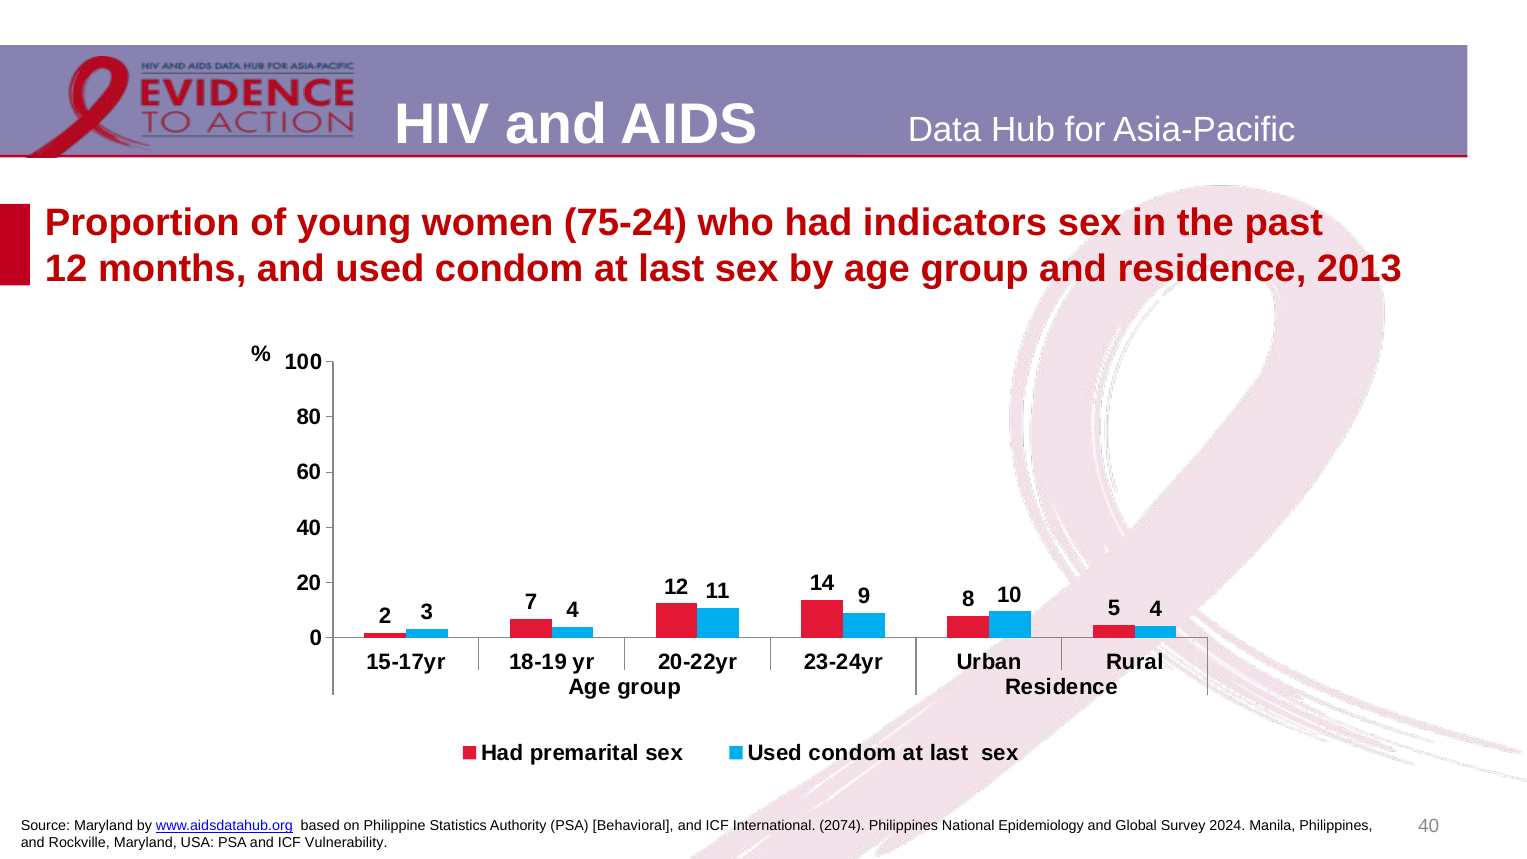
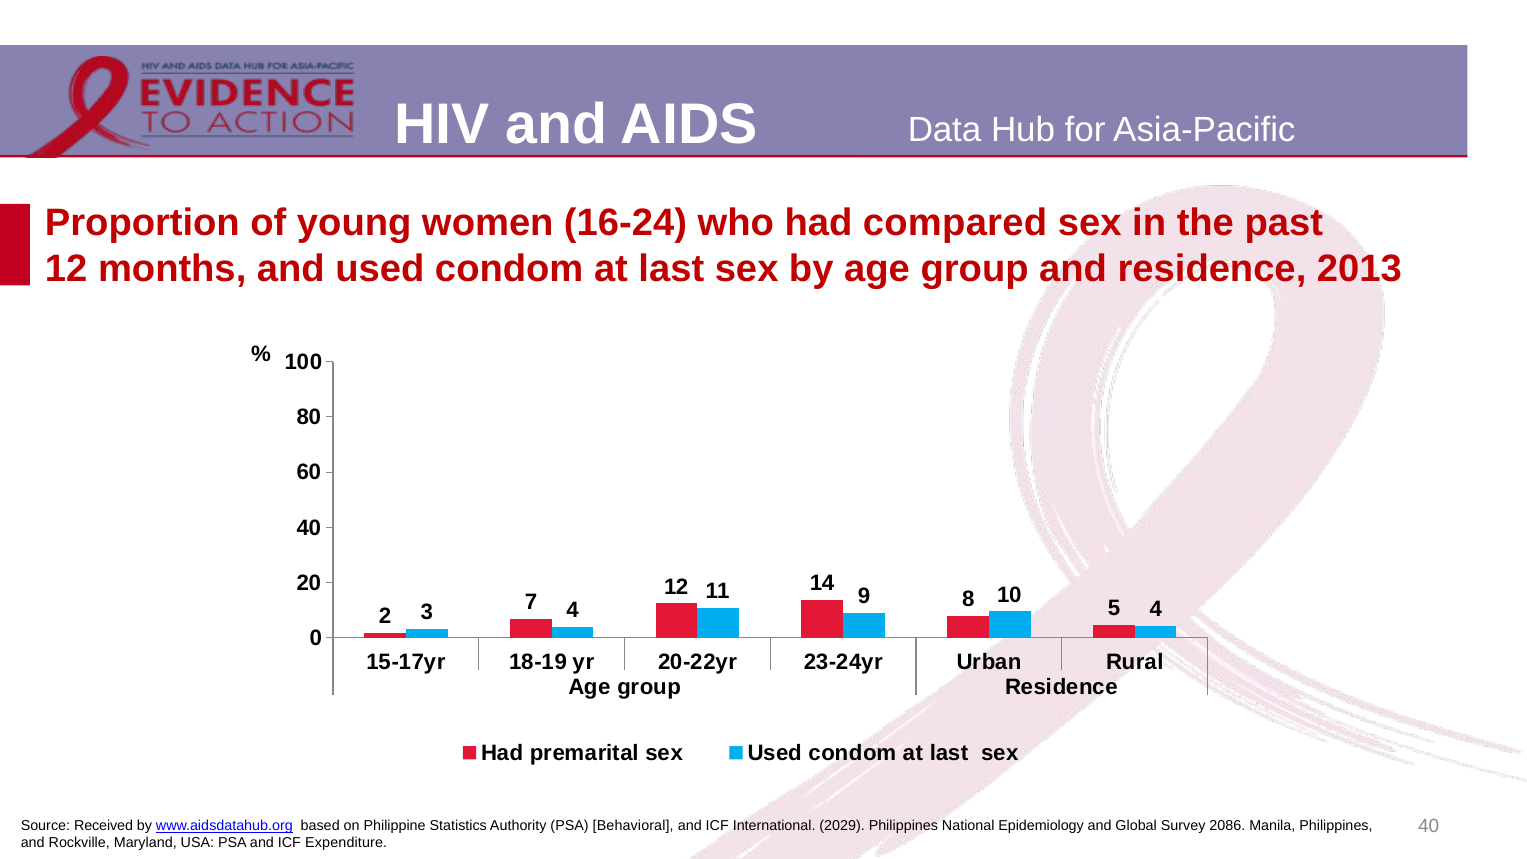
75-24: 75-24 -> 16-24
indicators: indicators -> compared
Source Maryland: Maryland -> Received
2074: 2074 -> 2029
2024: 2024 -> 2086
Vulnerability: Vulnerability -> Expenditure
